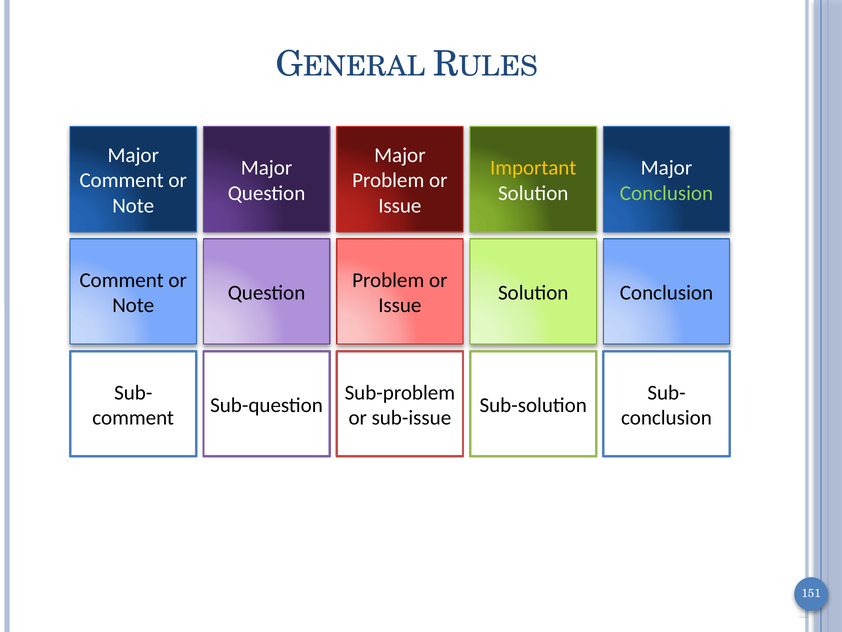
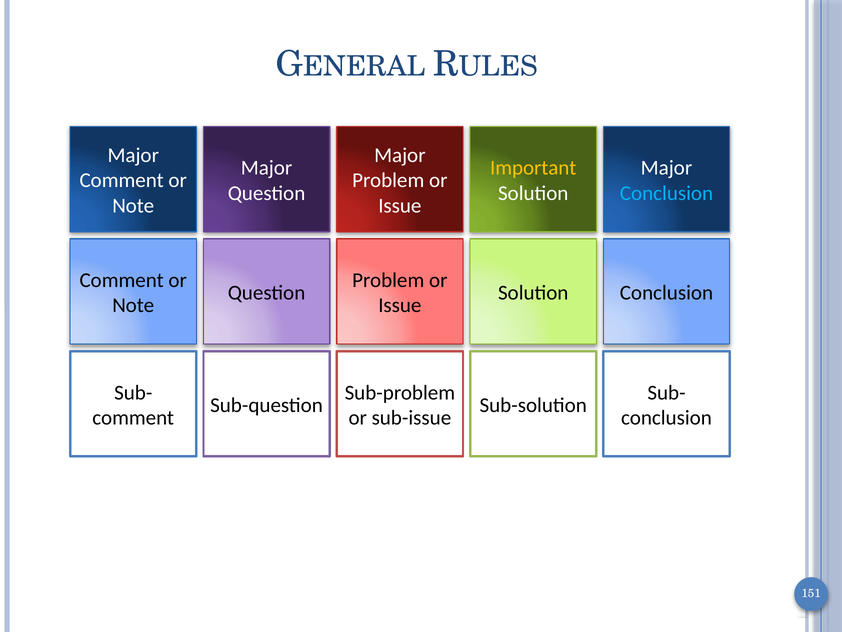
Conclusion at (666, 193) colour: light green -> light blue
